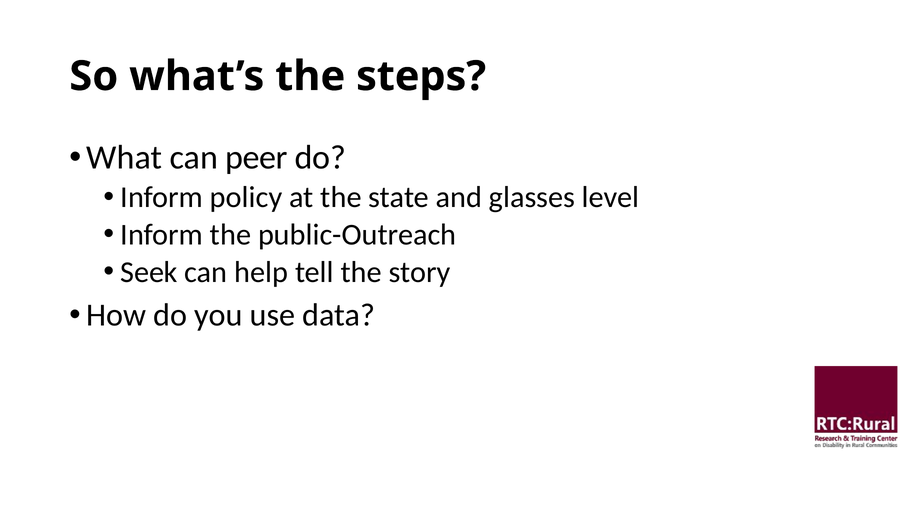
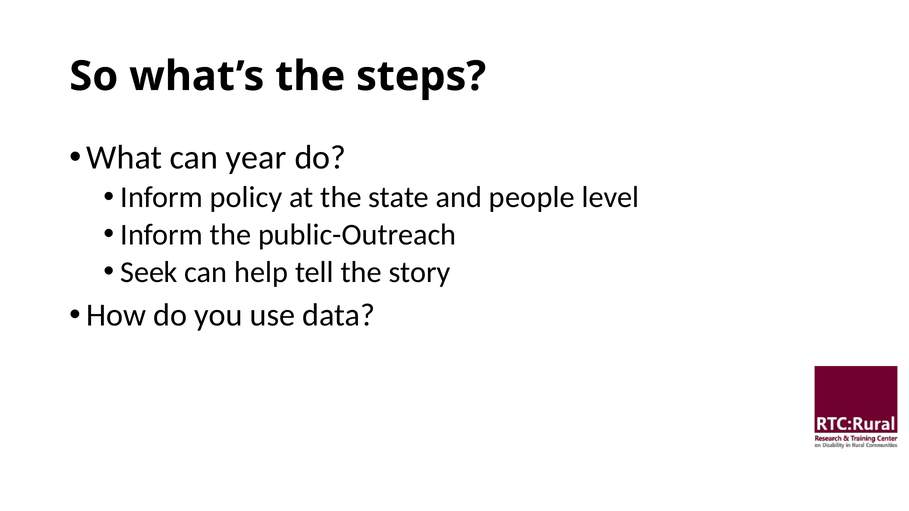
peer: peer -> year
glasses: glasses -> people
